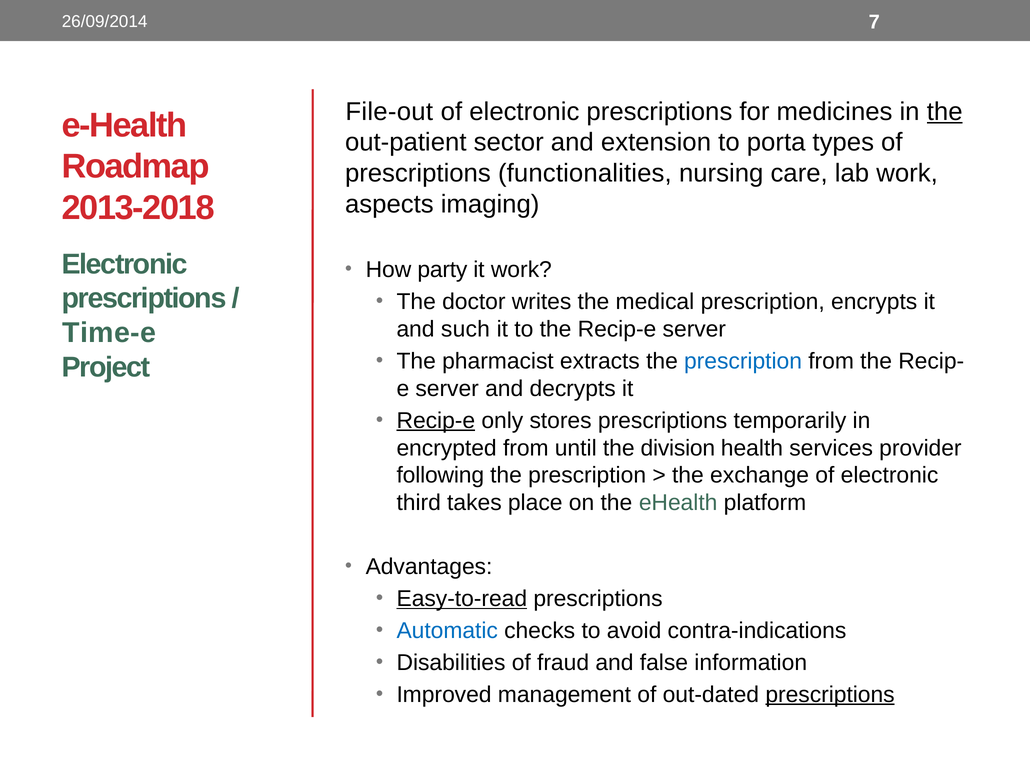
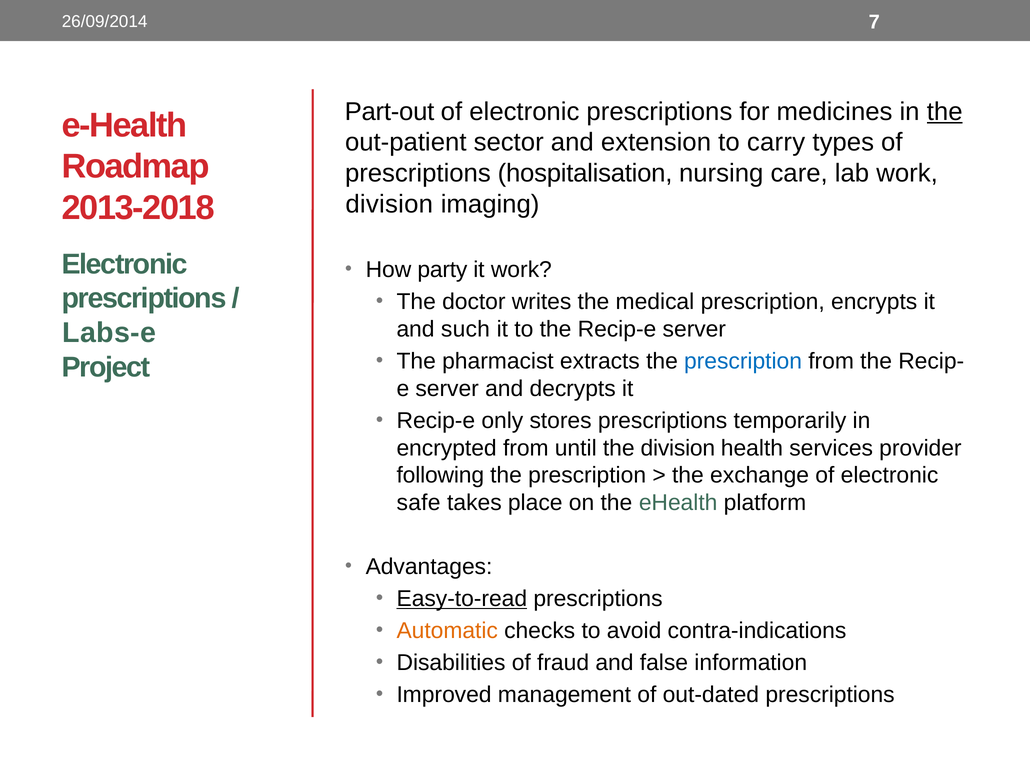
File-out: File-out -> Part-out
porta: porta -> carry
functionalities: functionalities -> hospitalisation
aspects at (389, 204): aspects -> division
Time-e: Time-e -> Labs-e
Recip-e at (436, 421) underline: present -> none
third: third -> safe
Automatic colour: blue -> orange
prescriptions at (830, 695) underline: present -> none
